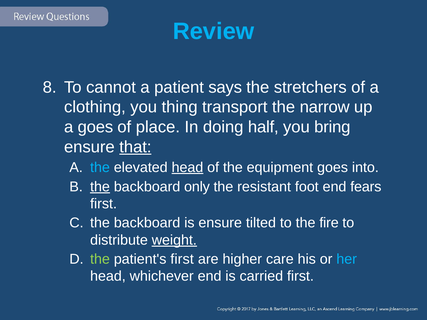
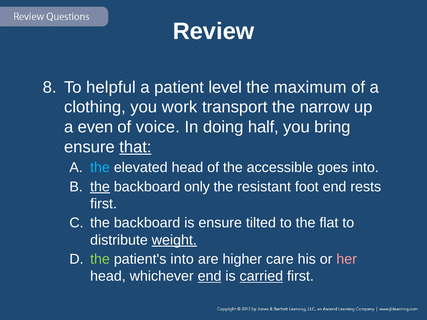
Review colour: light blue -> white
cannot: cannot -> helpful
says: says -> level
stretchers: stretchers -> maximum
thing: thing -> work
a goes: goes -> even
place: place -> voice
head at (187, 168) underline: present -> none
equipment: equipment -> accessible
fears: fears -> rests
fire: fire -> flat
patient's first: first -> into
her colour: light blue -> pink
end at (210, 276) underline: none -> present
carried underline: none -> present
